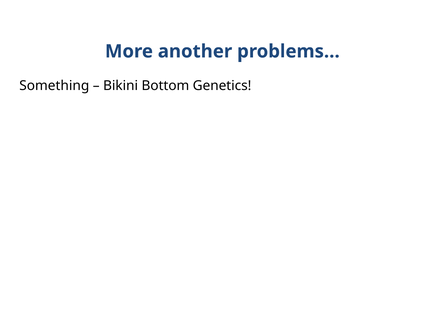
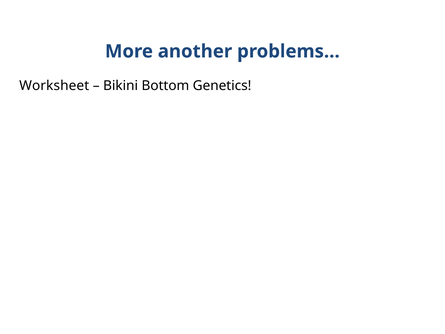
Something: Something -> Worksheet
